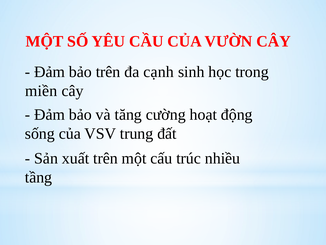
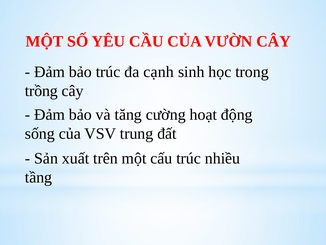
bảo trên: trên -> trúc
miền: miền -> trồng
